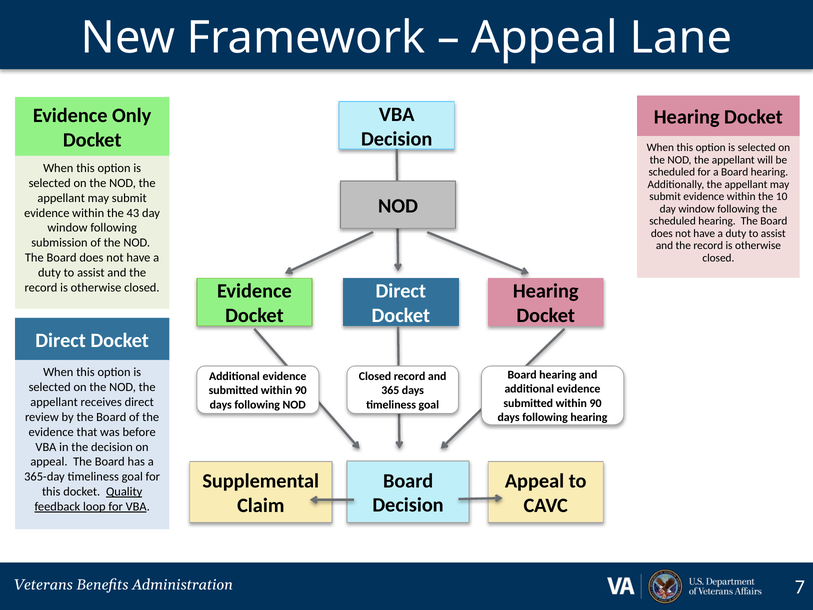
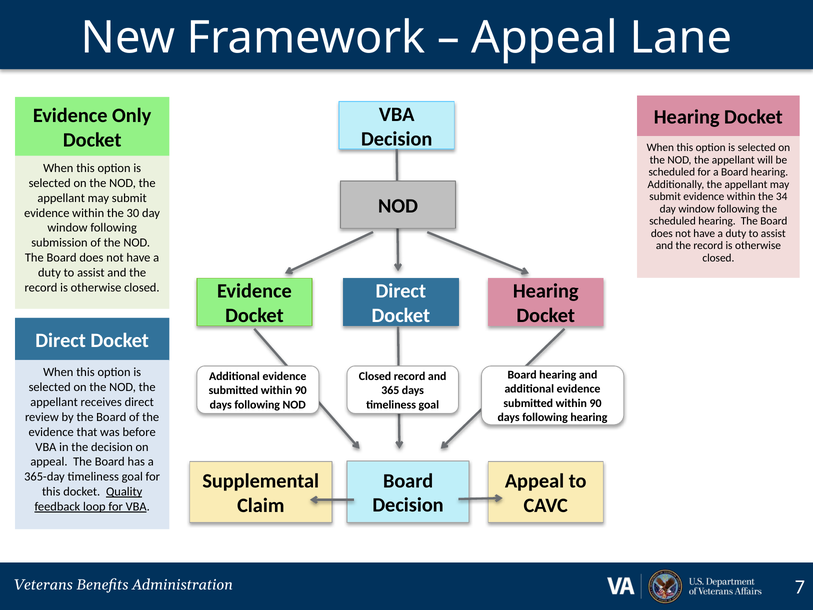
10: 10 -> 34
43: 43 -> 30
